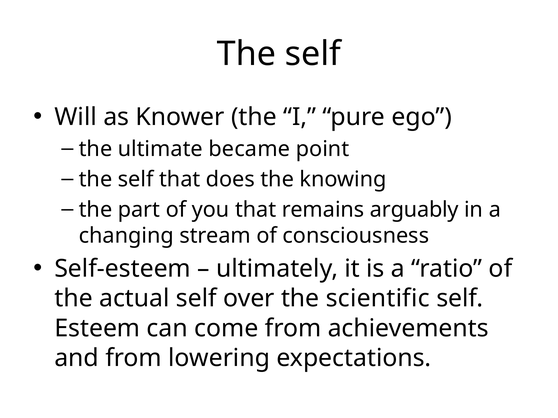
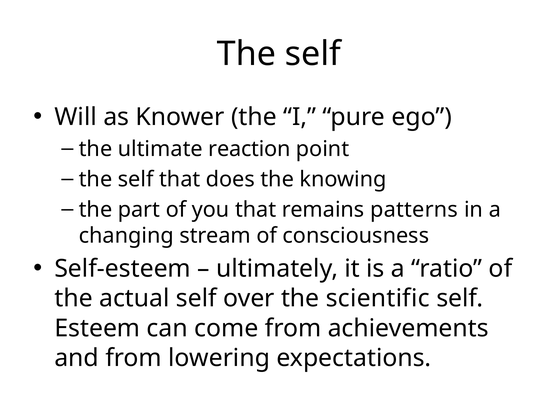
became: became -> reaction
arguably: arguably -> patterns
